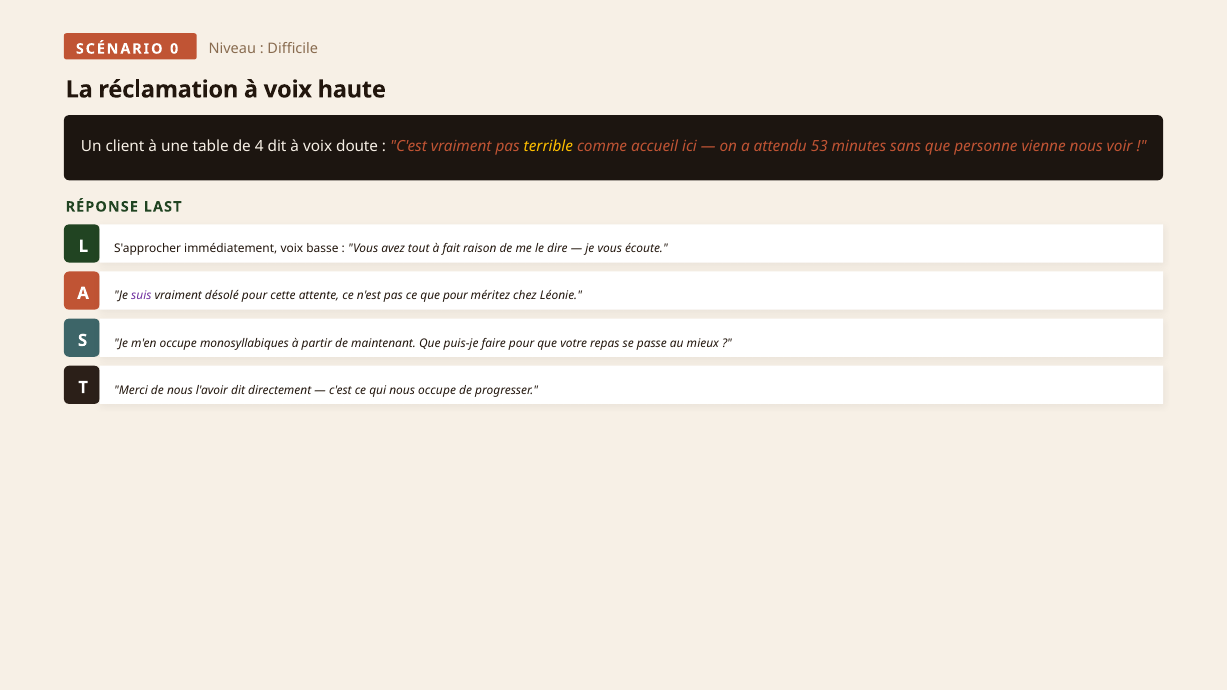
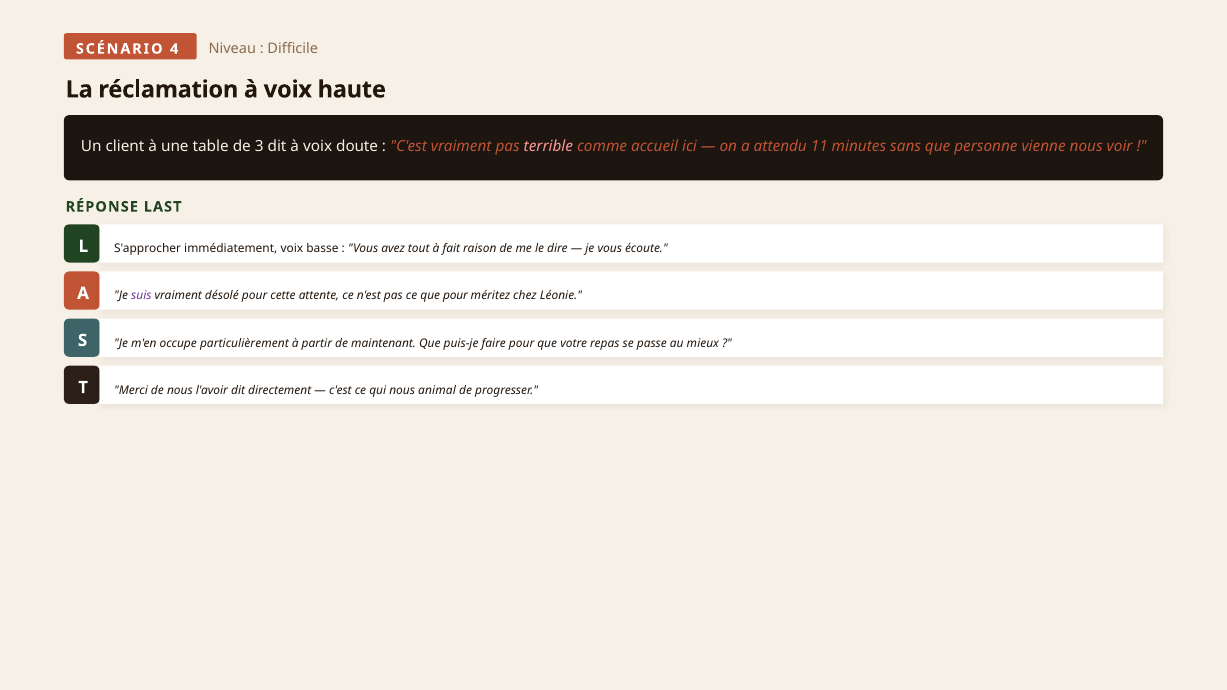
0: 0 -> 4
4: 4 -> 3
terrible colour: yellow -> pink
53: 53 -> 11
monosyllabiques: monosyllabiques -> particulièrement
nous occupe: occupe -> animal
